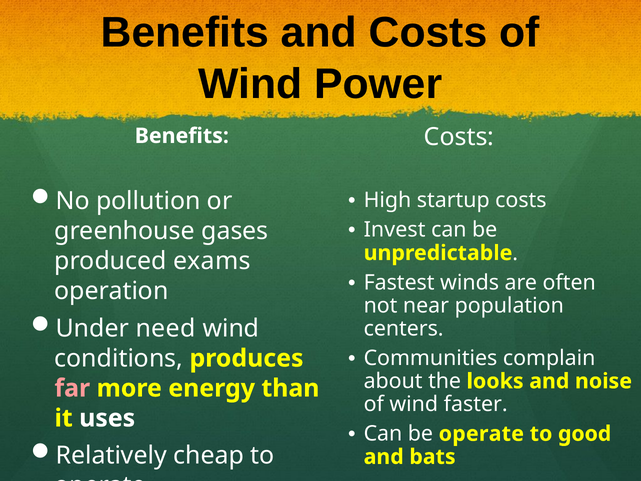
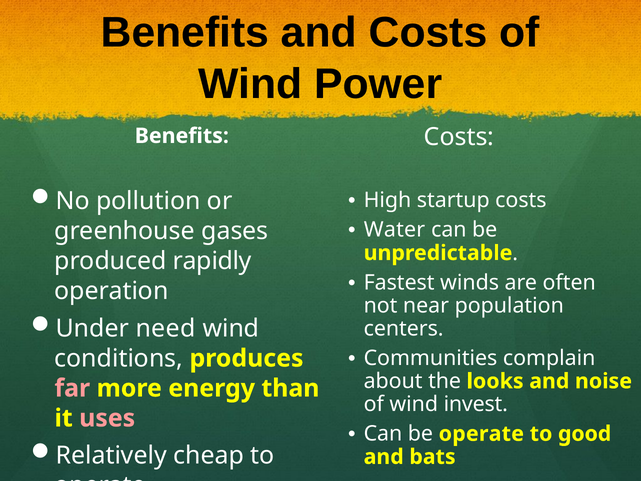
Invest: Invest -> Water
exams: exams -> rapidly
faster: faster -> invest
uses colour: white -> pink
